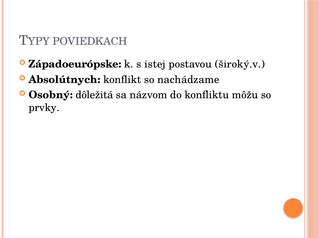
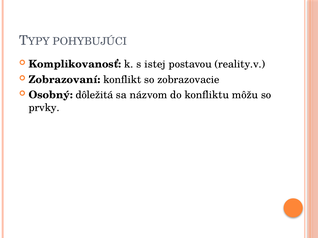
POVIEDKACH: POVIEDKACH -> POHYBUJÚCI
Západoeurópske: Západoeurópske -> Komplikovanosť
široký.v: široký.v -> reality.v
Absolútnych: Absolútnych -> Zobrazovaní
nachádzame: nachádzame -> zobrazovacie
